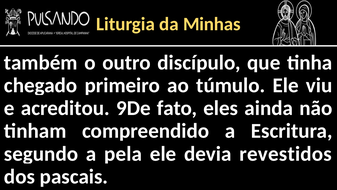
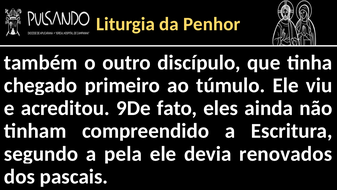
Minhas: Minhas -> Penhor
revestidos: revestidos -> renovados
